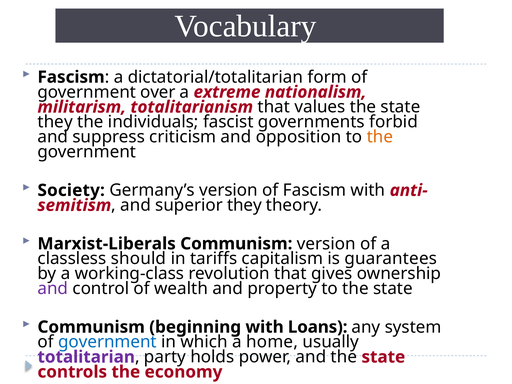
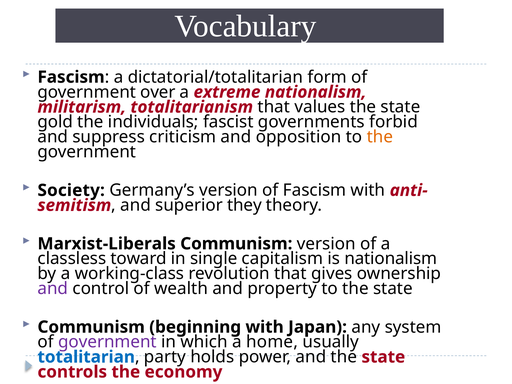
they at (55, 122): they -> gold
should: should -> toward
tariffs: tariffs -> single
is guarantees: guarantees -> nationalism
Loans: Loans -> Japan
government at (107, 342) colour: blue -> purple
totalitarian colour: purple -> blue
